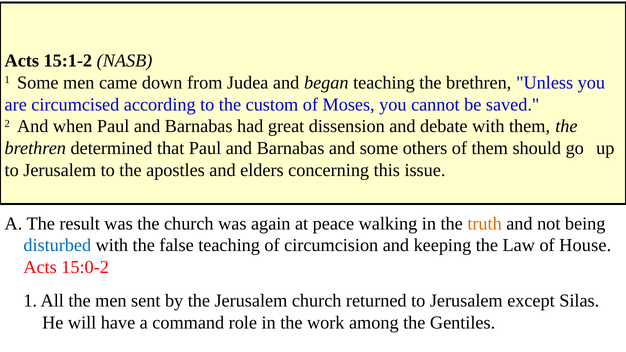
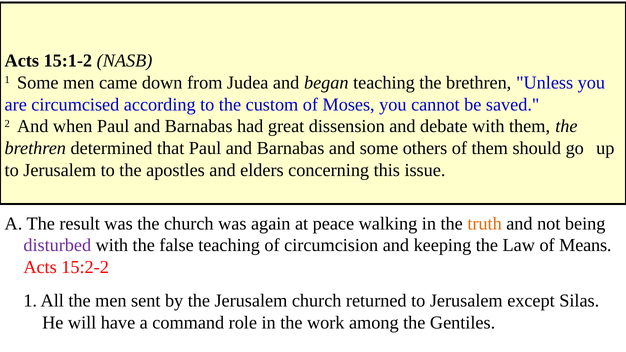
disturbed colour: blue -> purple
House: House -> Means
15:0-2: 15:0-2 -> 15:2-2
